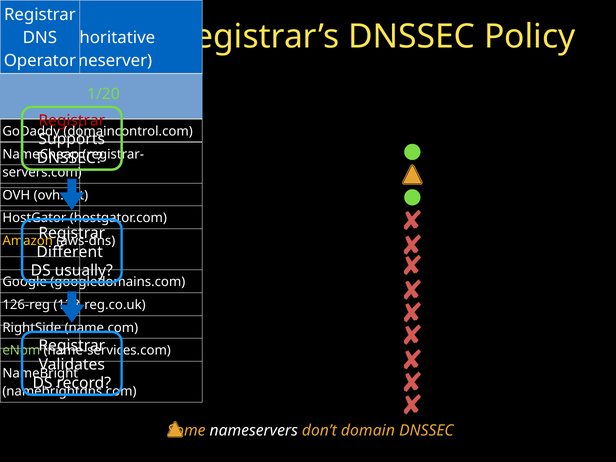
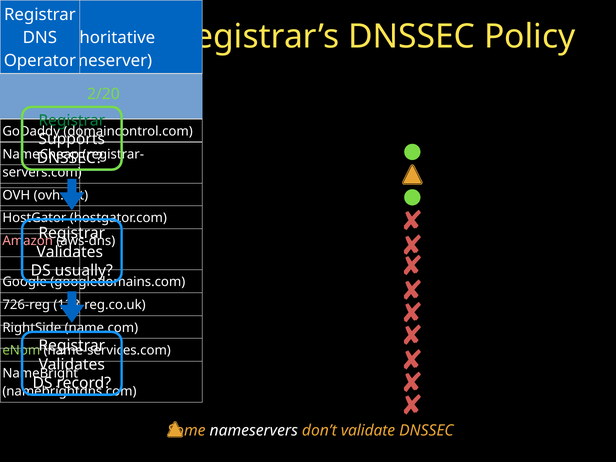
1/20: 1/20 -> 2/20
Registrar at (72, 121) colour: red -> green
Amazon colour: yellow -> pink
Different at (70, 252): Different -> Validates
126-reg: 126-reg -> 726-reg
domain: domain -> validate
